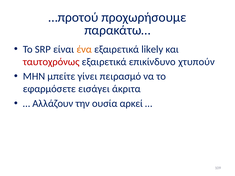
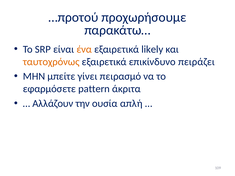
ταυτοχρόνως colour: red -> orange
χτυπούν: χτυπούν -> πειράζει
εισάγει: εισάγει -> pattern
αρκεί: αρκεί -> απλή
